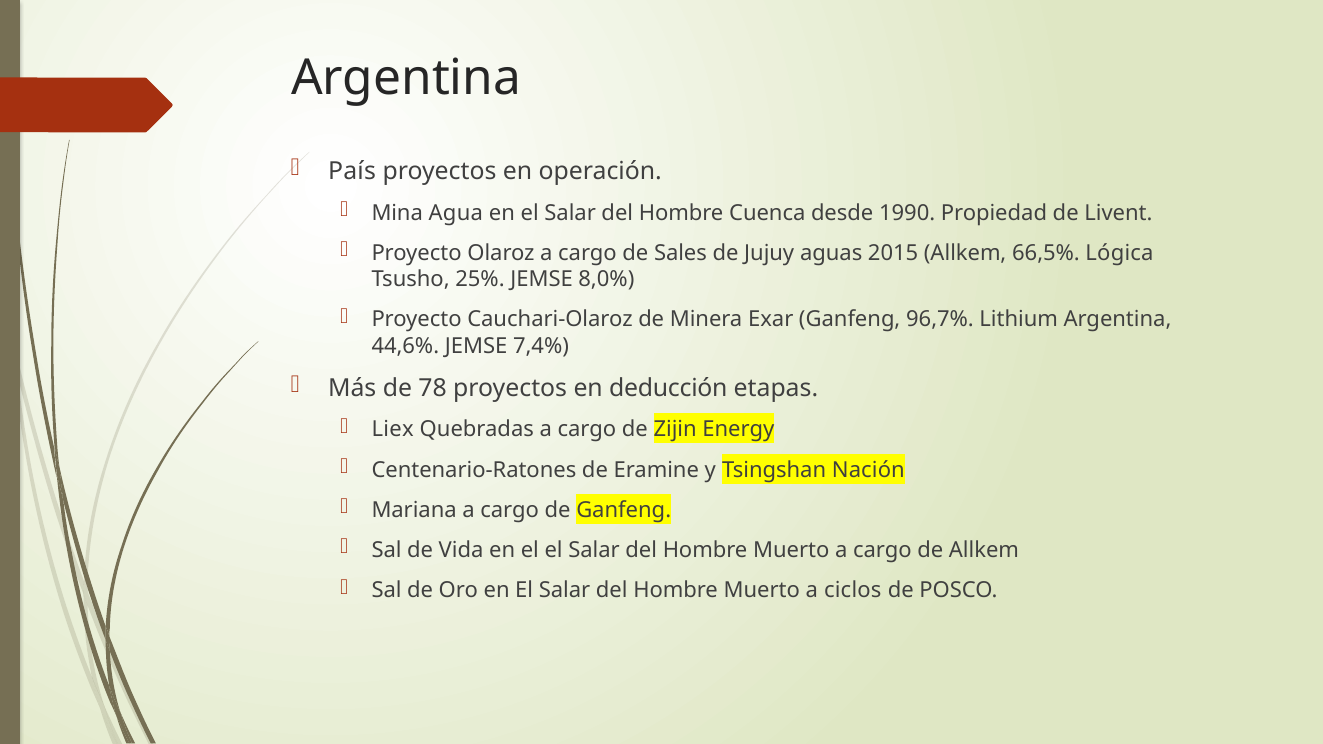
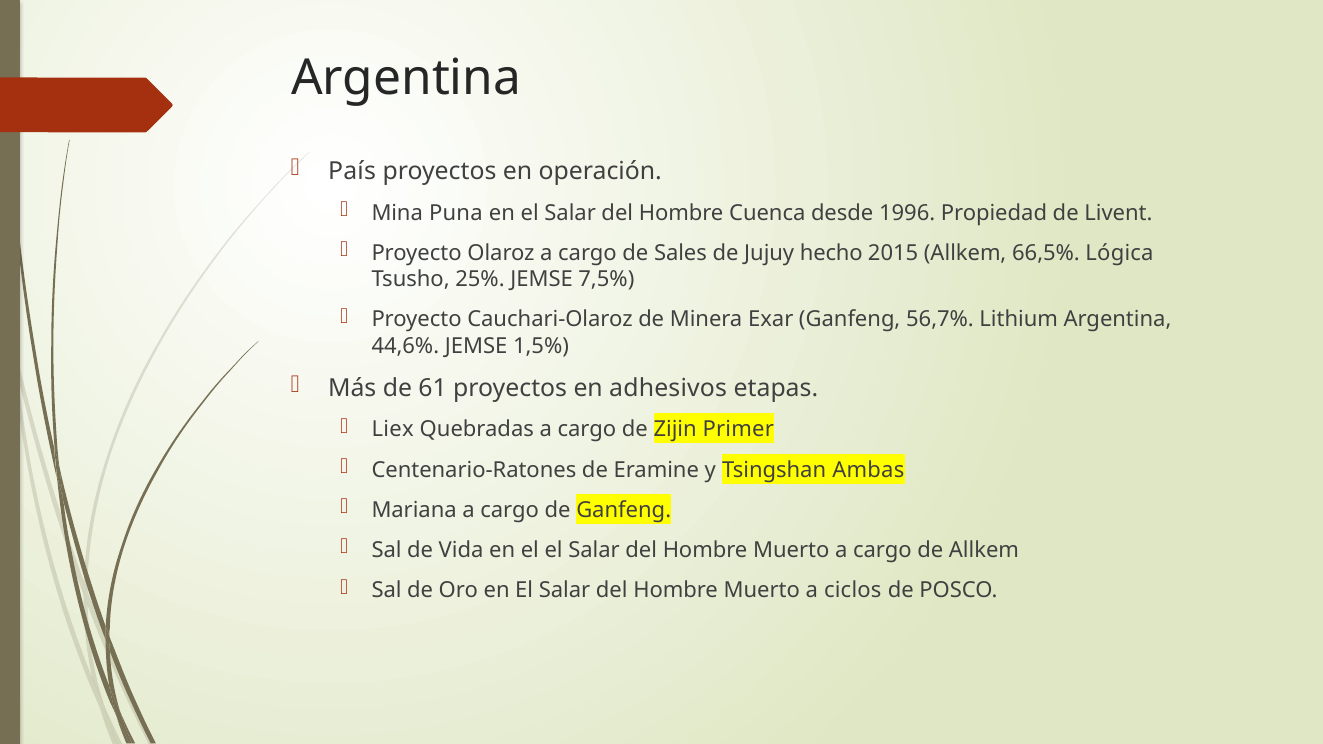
Agua: Agua -> Puna
1990: 1990 -> 1996
aguas: aguas -> hecho
8,0%: 8,0% -> 7,5%
96,7%: 96,7% -> 56,7%
7,4%: 7,4% -> 1,5%
78: 78 -> 61
deducción: deducción -> adhesivos
Energy: Energy -> Primer
Nación: Nación -> Ambas
